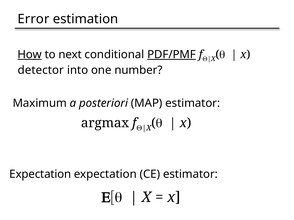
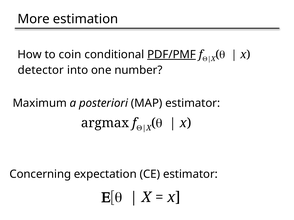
Error: Error -> More
How underline: present -> none
next: next -> coin
Expectation at (40, 175): Expectation -> Concerning
